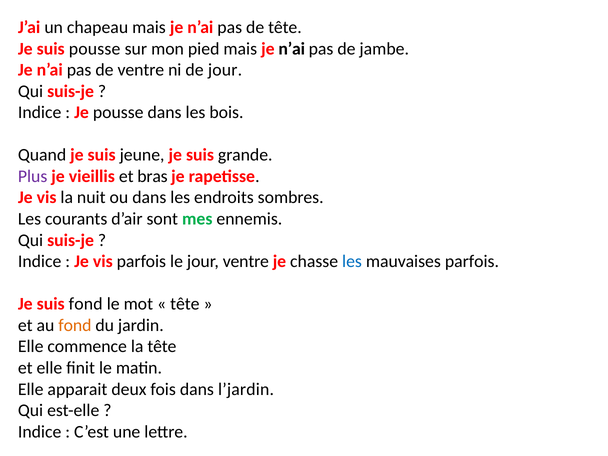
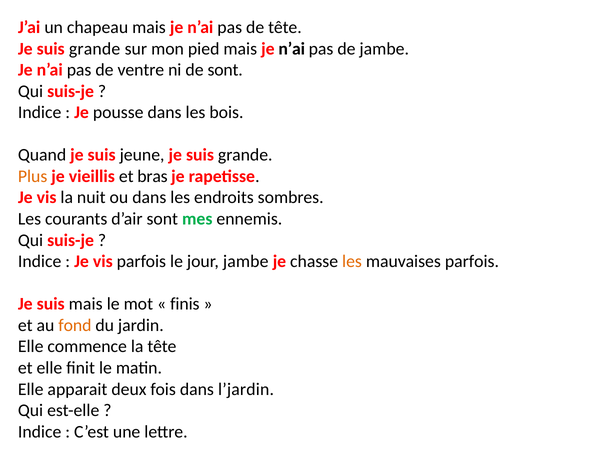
pousse at (95, 49): pousse -> grande
de jour: jour -> sont
Plus colour: purple -> orange
jour ventre: ventre -> jambe
les at (352, 261) colour: blue -> orange
suis fond: fond -> mais
tête at (185, 304): tête -> finis
